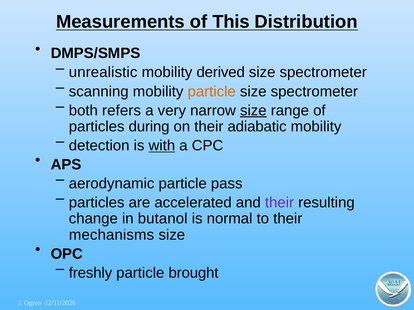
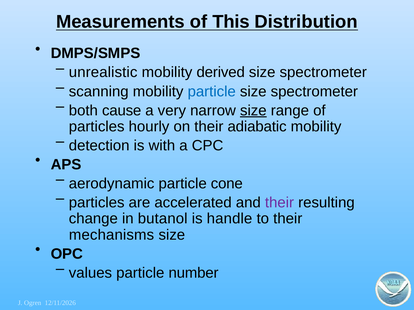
particle at (212, 92) colour: orange -> blue
refers: refers -> cause
during: during -> hourly
with underline: present -> none
pass: pass -> cone
normal: normal -> handle
freshly: freshly -> values
brought: brought -> number
